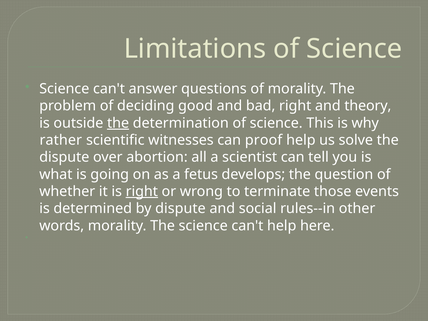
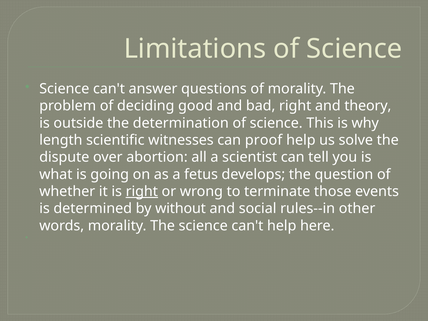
the at (118, 123) underline: present -> none
rather: rather -> length
by dispute: dispute -> without
